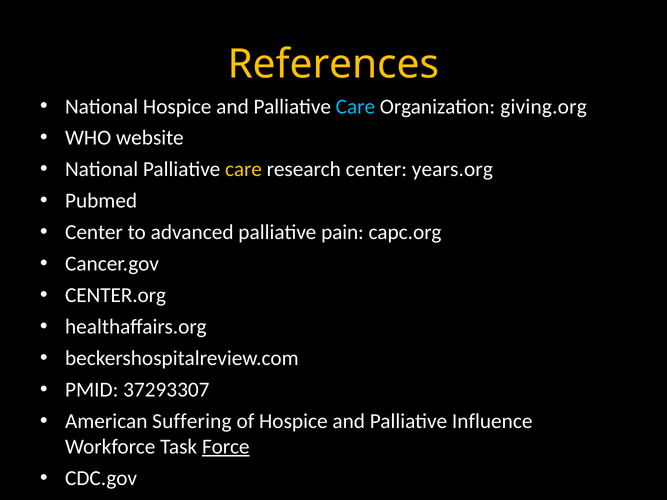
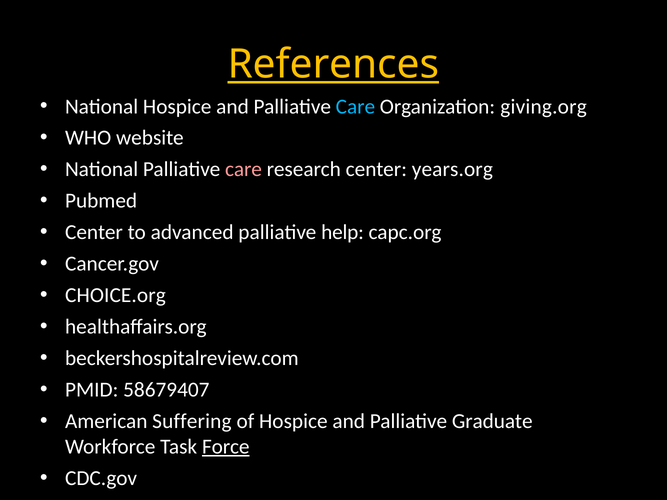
References underline: none -> present
care at (243, 170) colour: yellow -> pink
pain: pain -> help
CENTER.org: CENTER.org -> CHOICE.org
37293307: 37293307 -> 58679407
Influence: Influence -> Graduate
